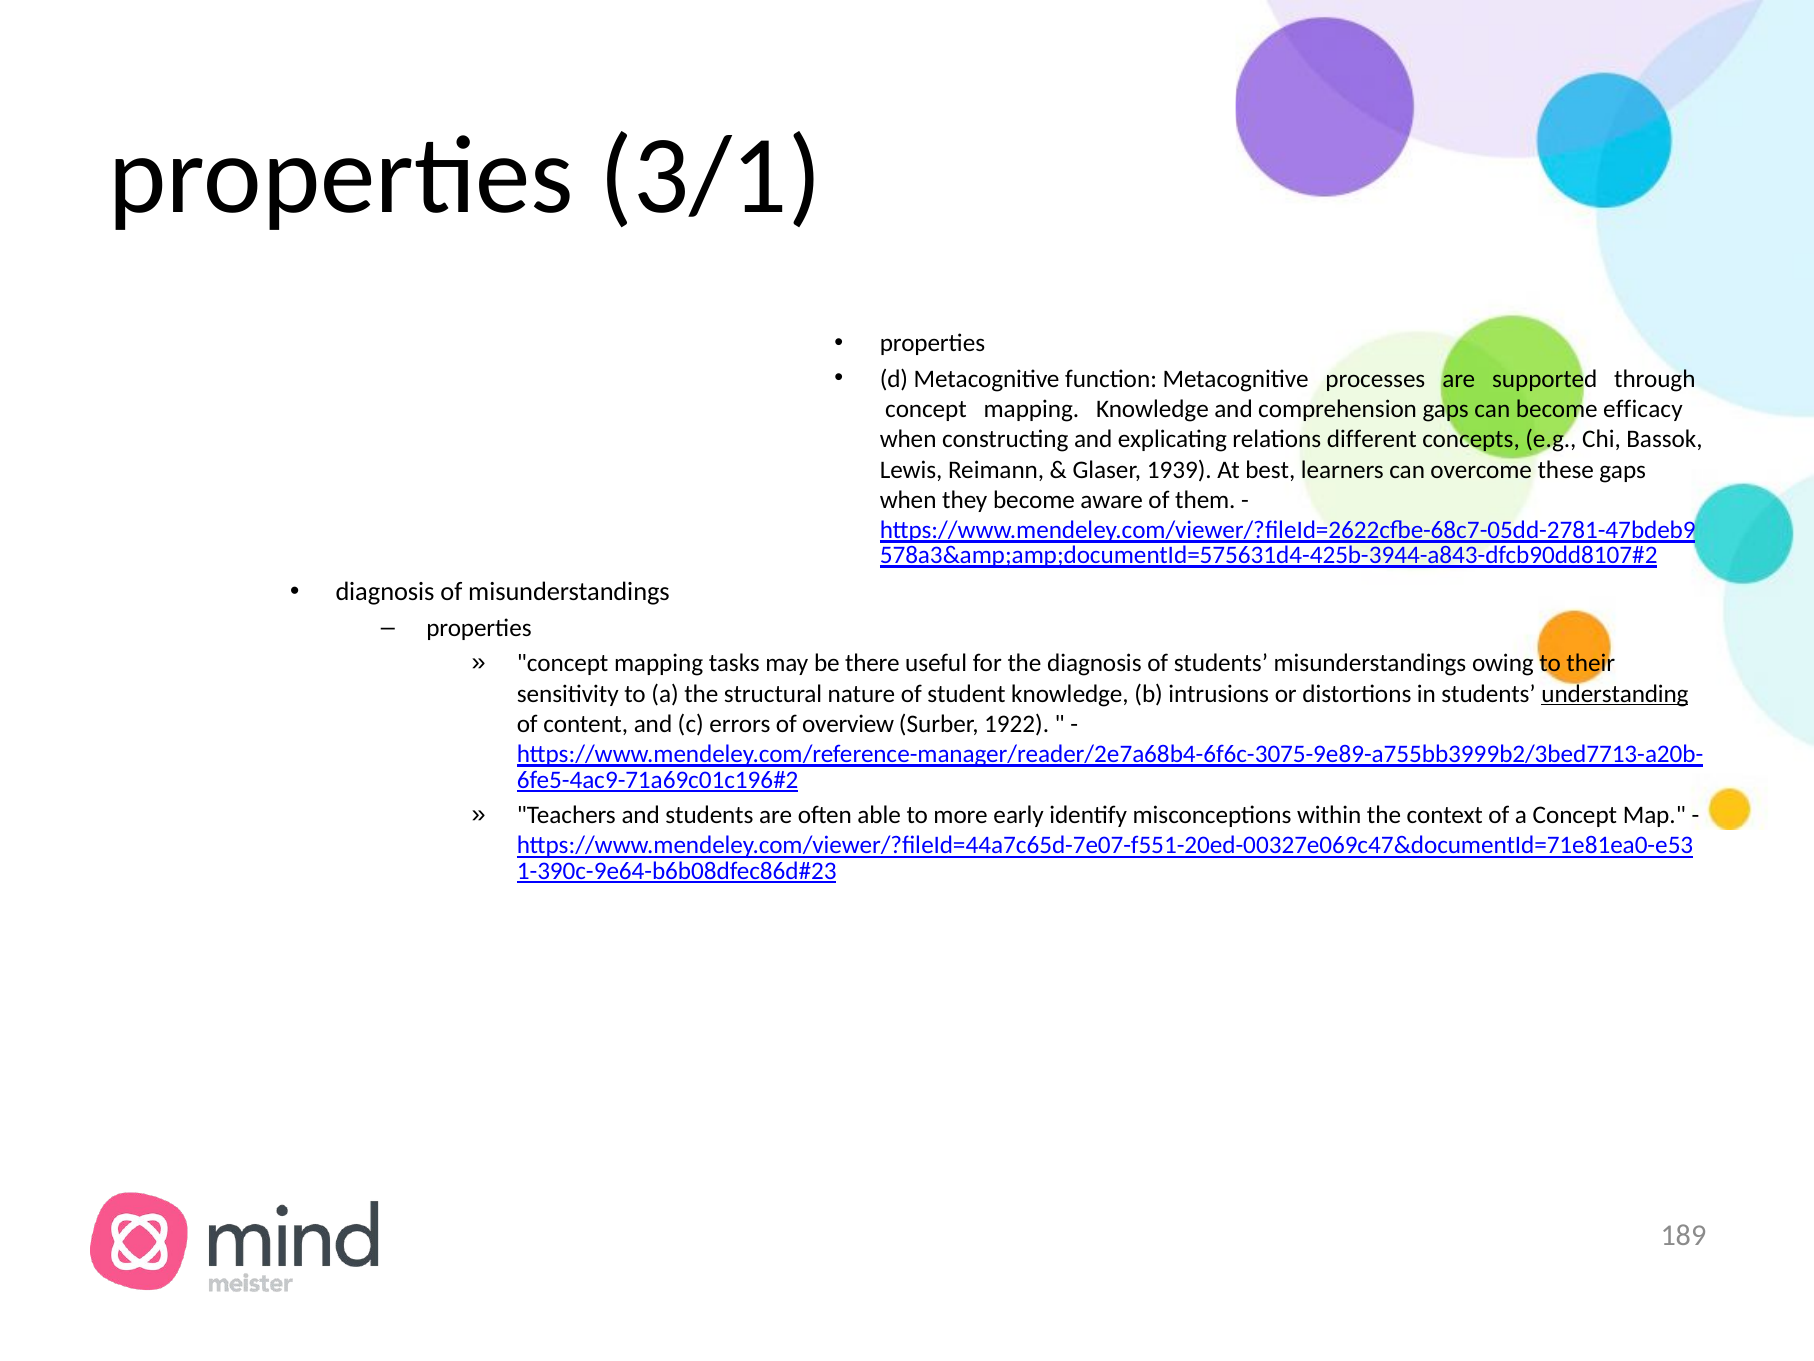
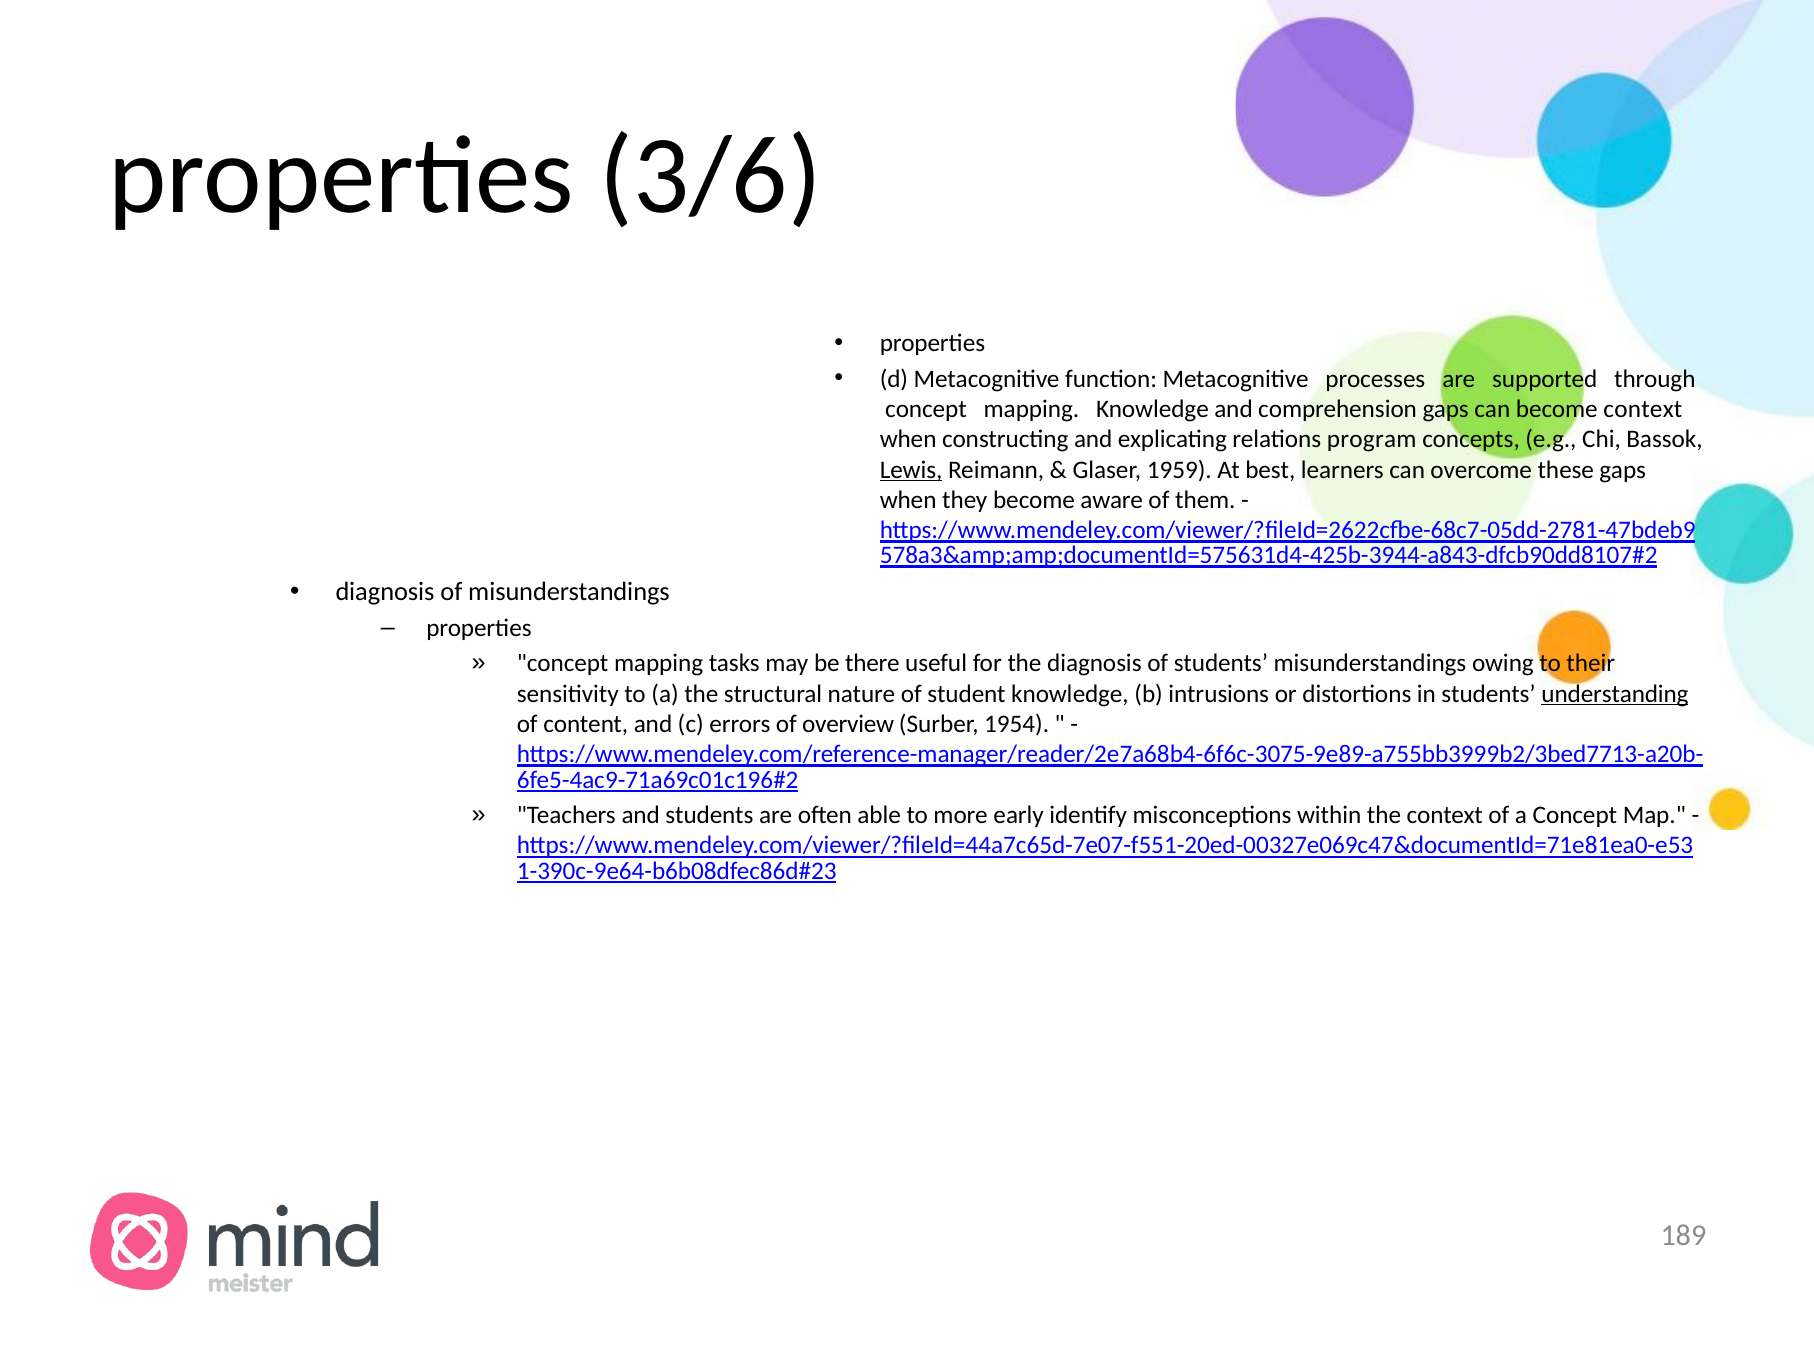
3/1: 3/1 -> 3/6
become efficacy: efficacy -> context
different: different -> program
Lewis underline: none -> present
1939: 1939 -> 1959
1922: 1922 -> 1954
